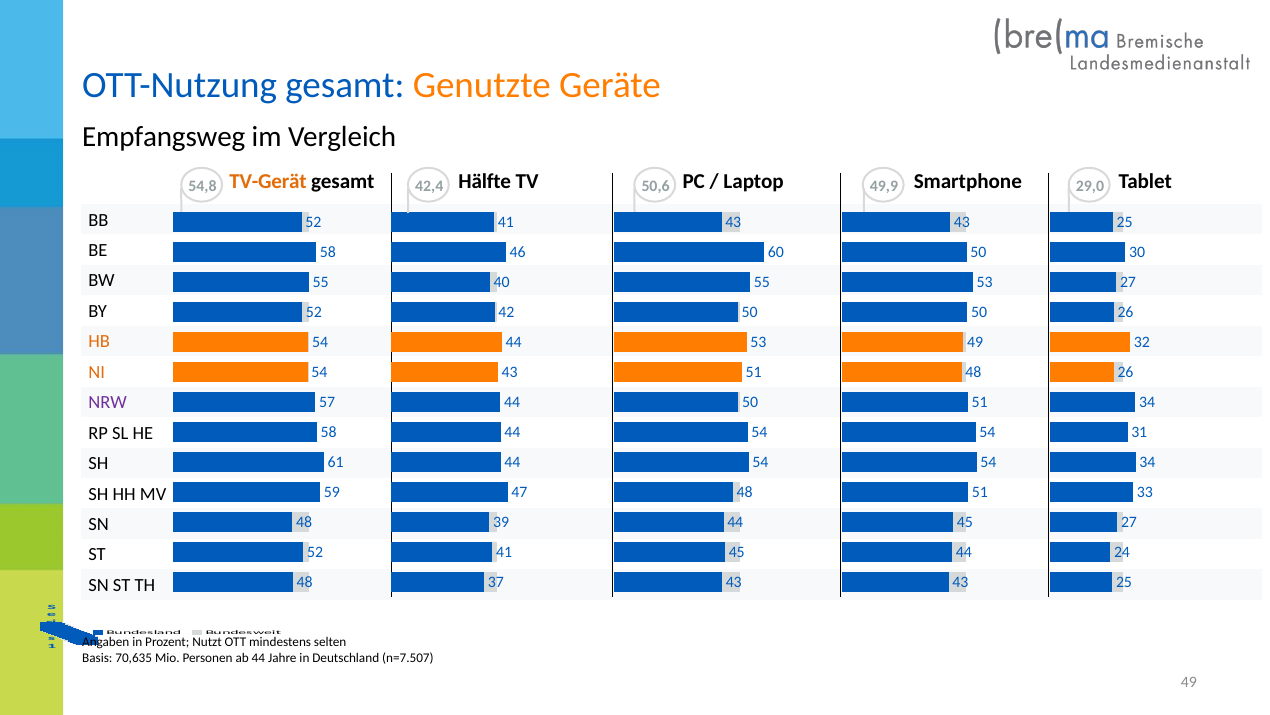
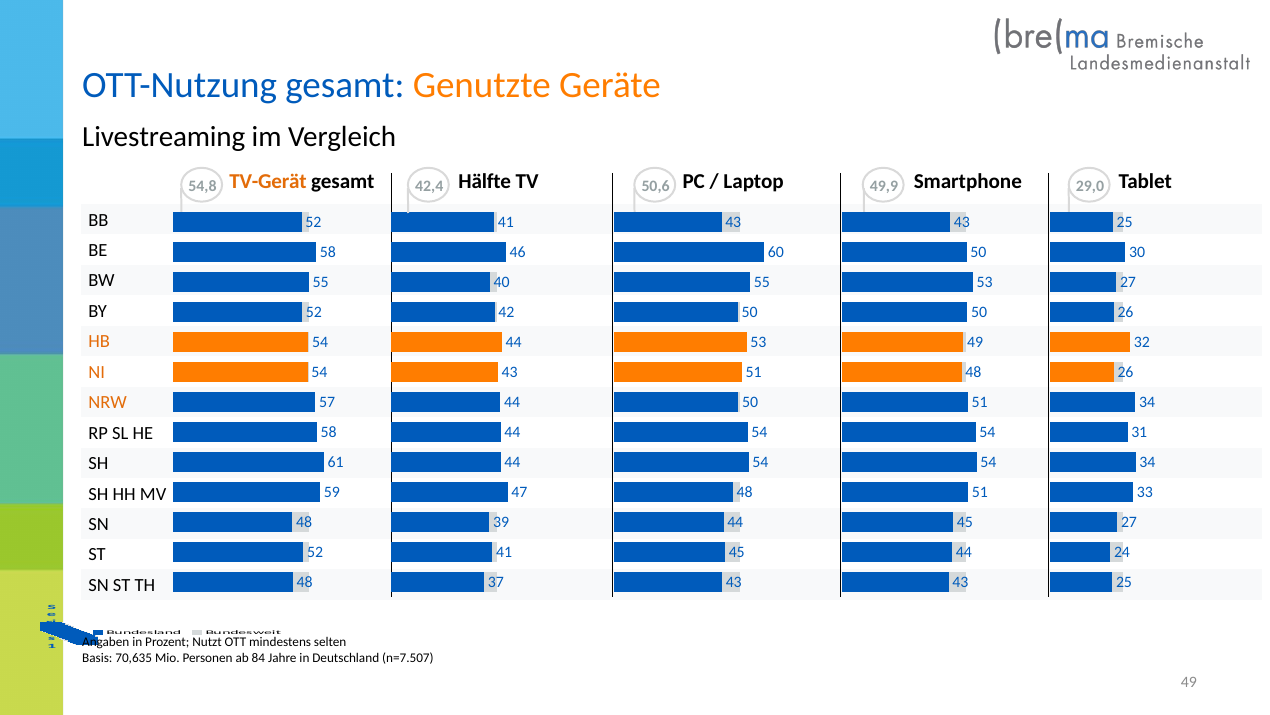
Empfangsweg: Empfangsweg -> Livestreaming
NRW colour: purple -> orange
ab 44: 44 -> 84
